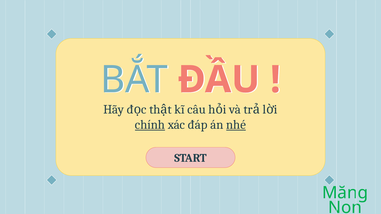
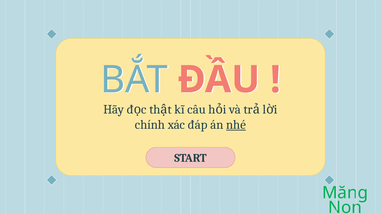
chính underline: present -> none
